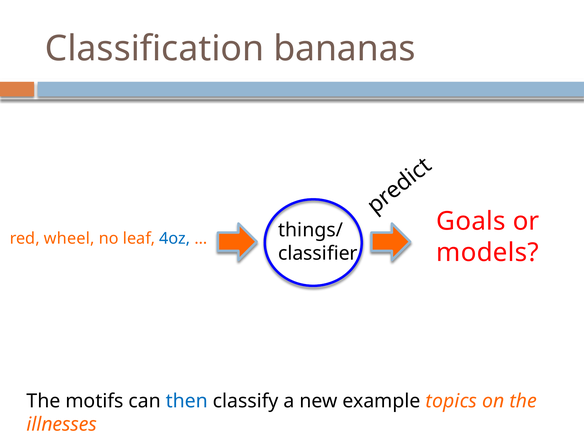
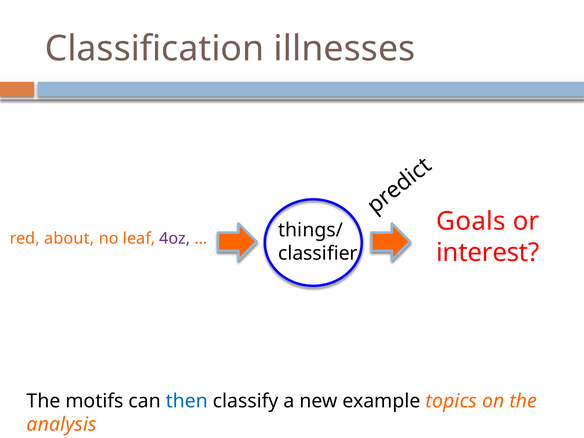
bananas: bananas -> illnesses
wheel: wheel -> about
4oz colour: blue -> purple
models: models -> interest
illnesses: illnesses -> analysis
